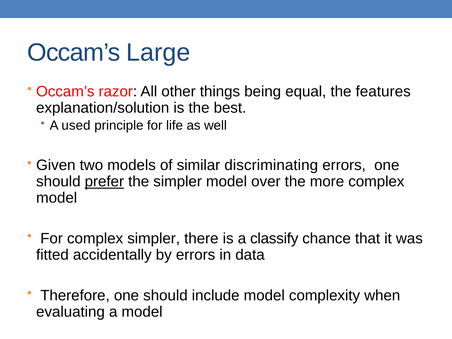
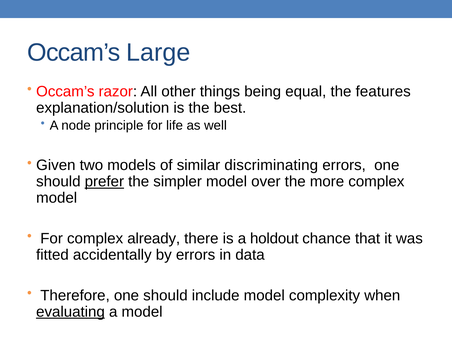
used: used -> node
complex simpler: simpler -> already
classify: classify -> holdout
evaluating underline: none -> present
